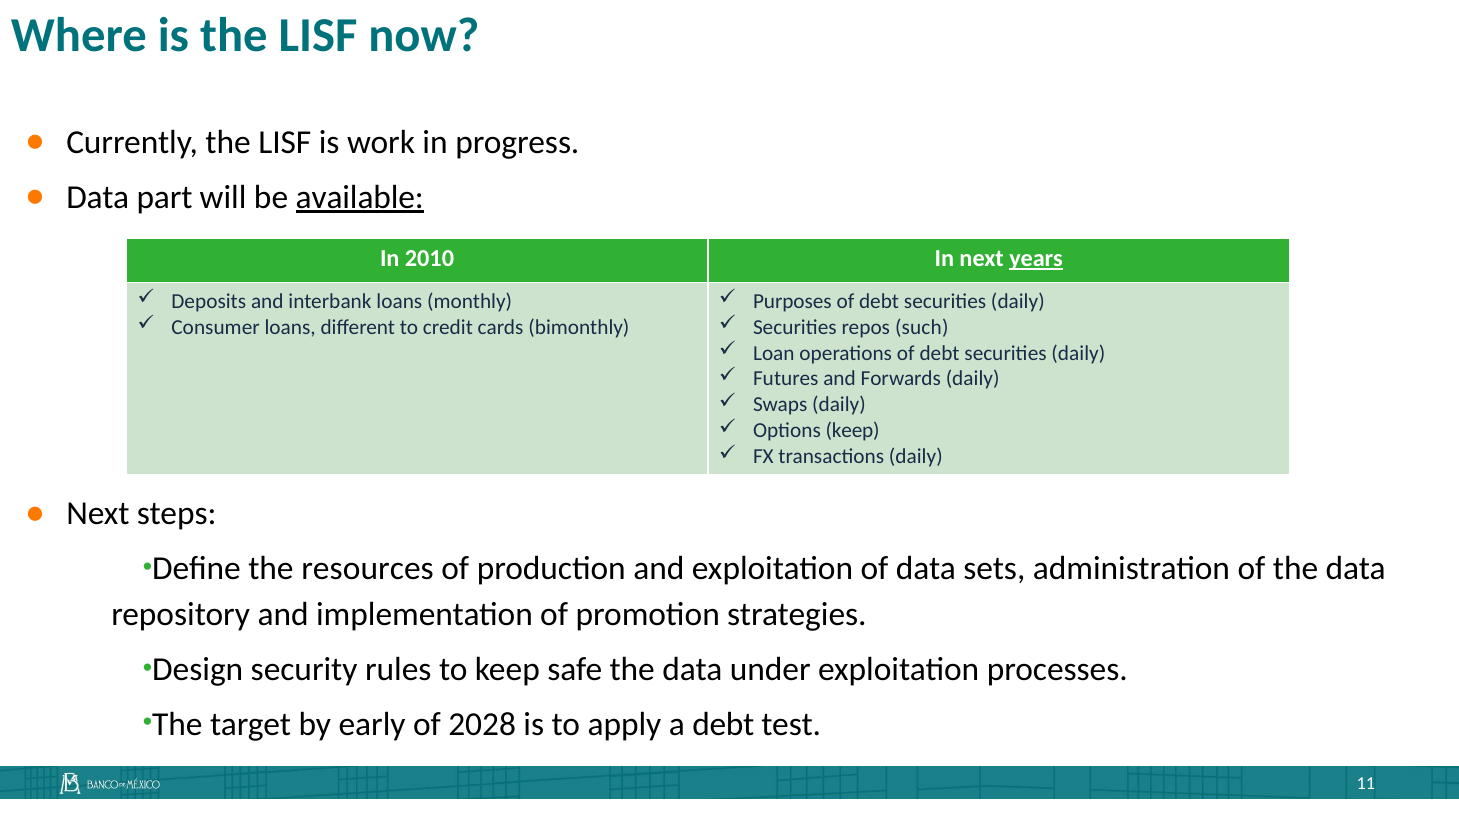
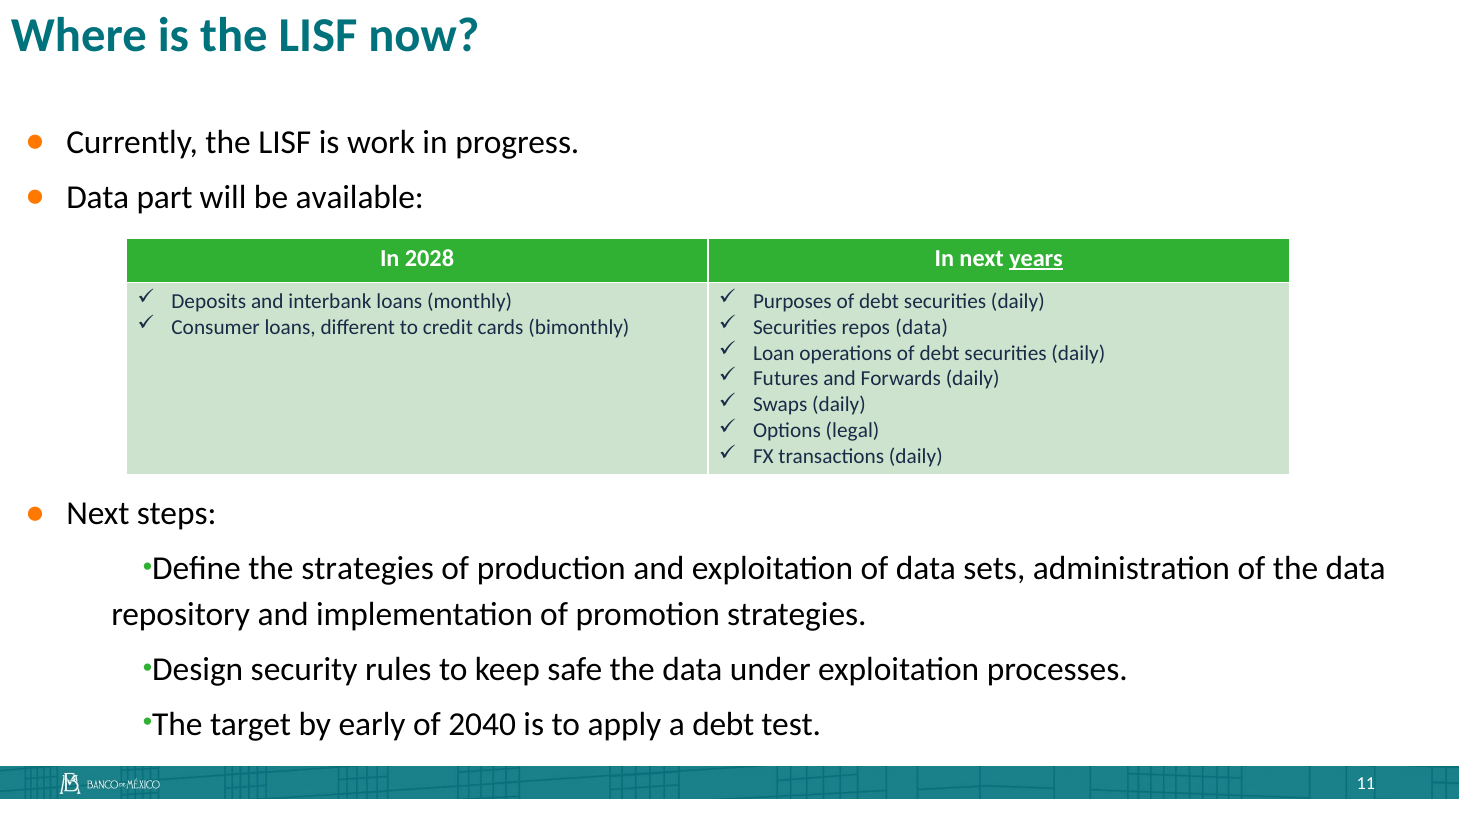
available underline: present -> none
2010: 2010 -> 2028
repos such: such -> data
Options keep: keep -> legal
the resources: resources -> strategies
2028: 2028 -> 2040
